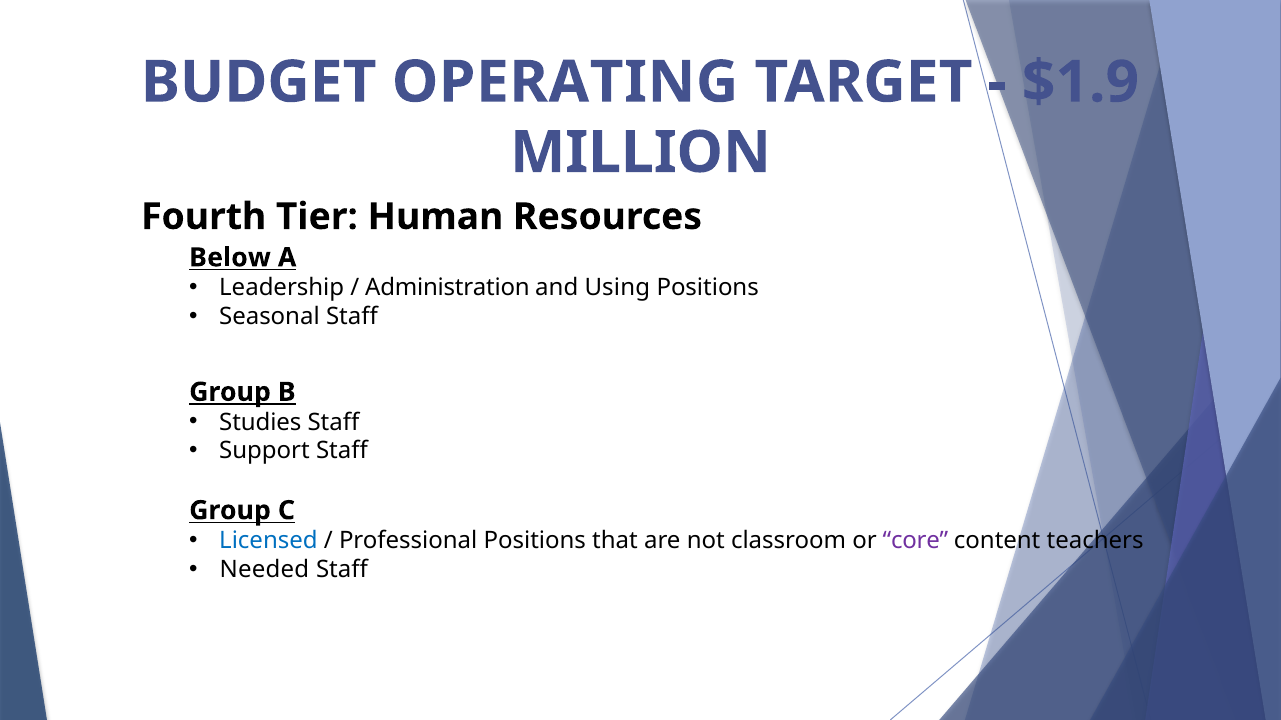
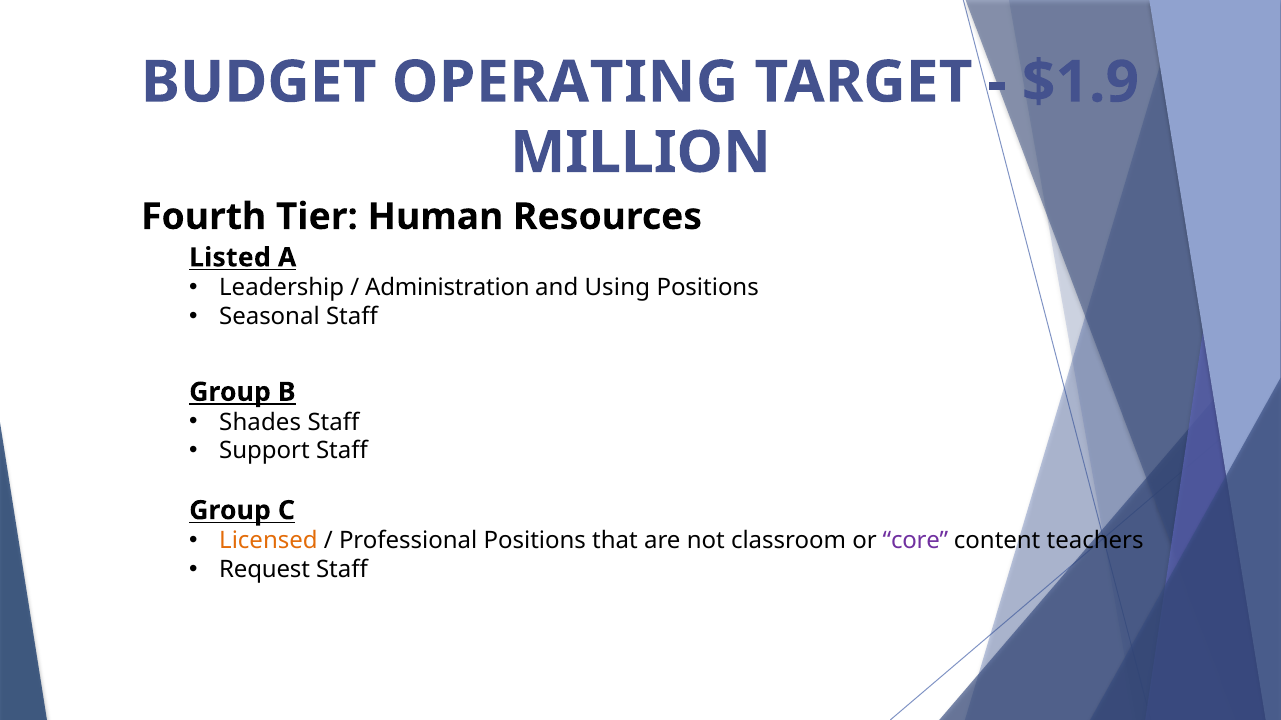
Below: Below -> Listed
Studies: Studies -> Shades
Licensed colour: blue -> orange
Needed: Needed -> Request
